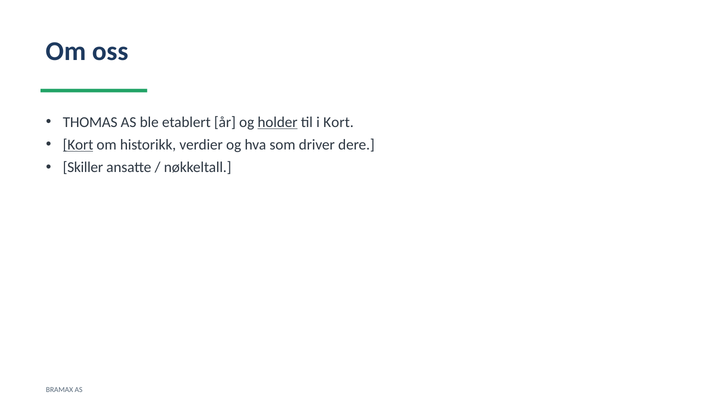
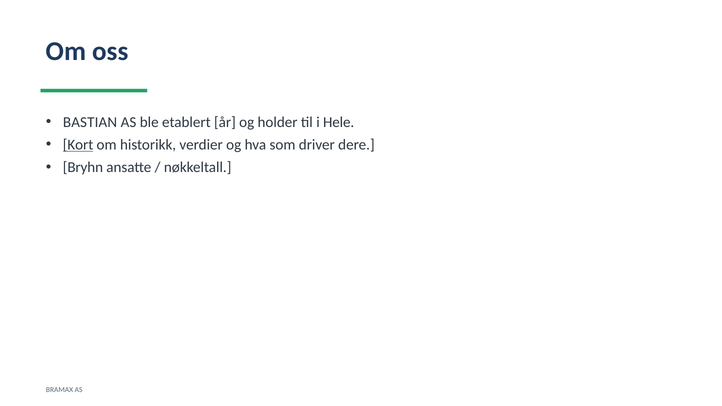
THOMAS: THOMAS -> BASTIAN
holder underline: present -> none
i Kort: Kort -> Hele
Skiller: Skiller -> Bryhn
